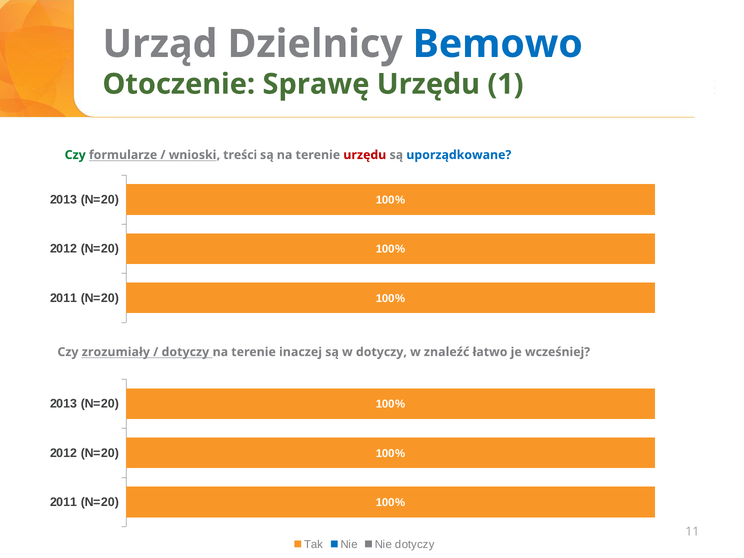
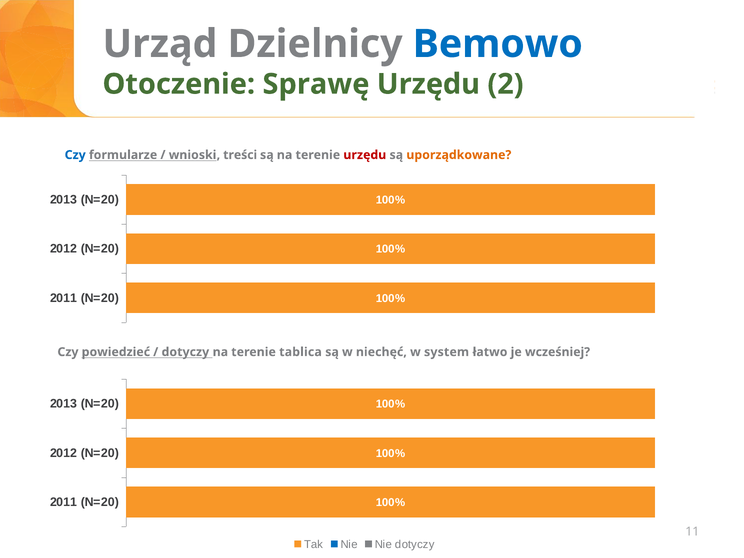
1: 1 -> 2
Czy at (75, 155) colour: green -> blue
uporządkowane colour: blue -> orange
zrozumiały: zrozumiały -> powiedzieć
inaczej: inaczej -> tablica
w dotyczy: dotyczy -> niechęć
znaleźć: znaleźć -> system
